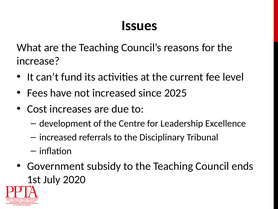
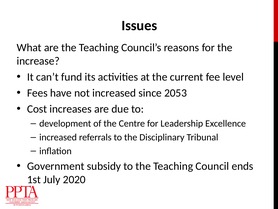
2025: 2025 -> 2053
